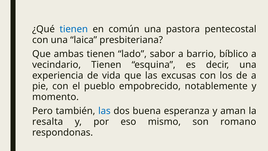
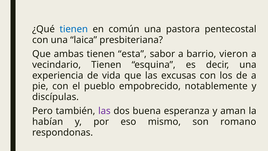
lado: lado -> esta
bíblico: bíblico -> vieron
momento: momento -> discípulas
las at (104, 111) colour: blue -> purple
resalta: resalta -> habían
